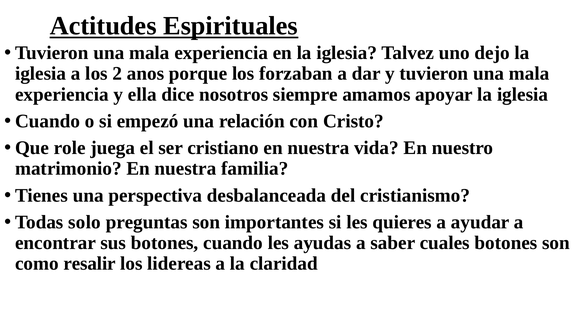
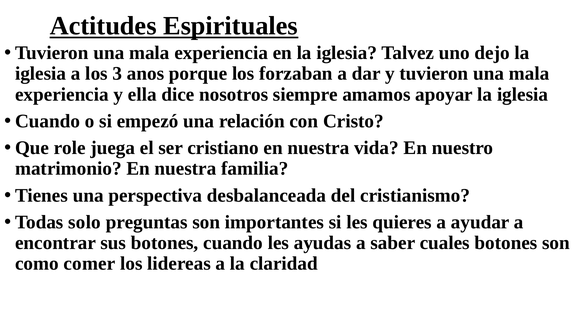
2: 2 -> 3
resalir: resalir -> comer
